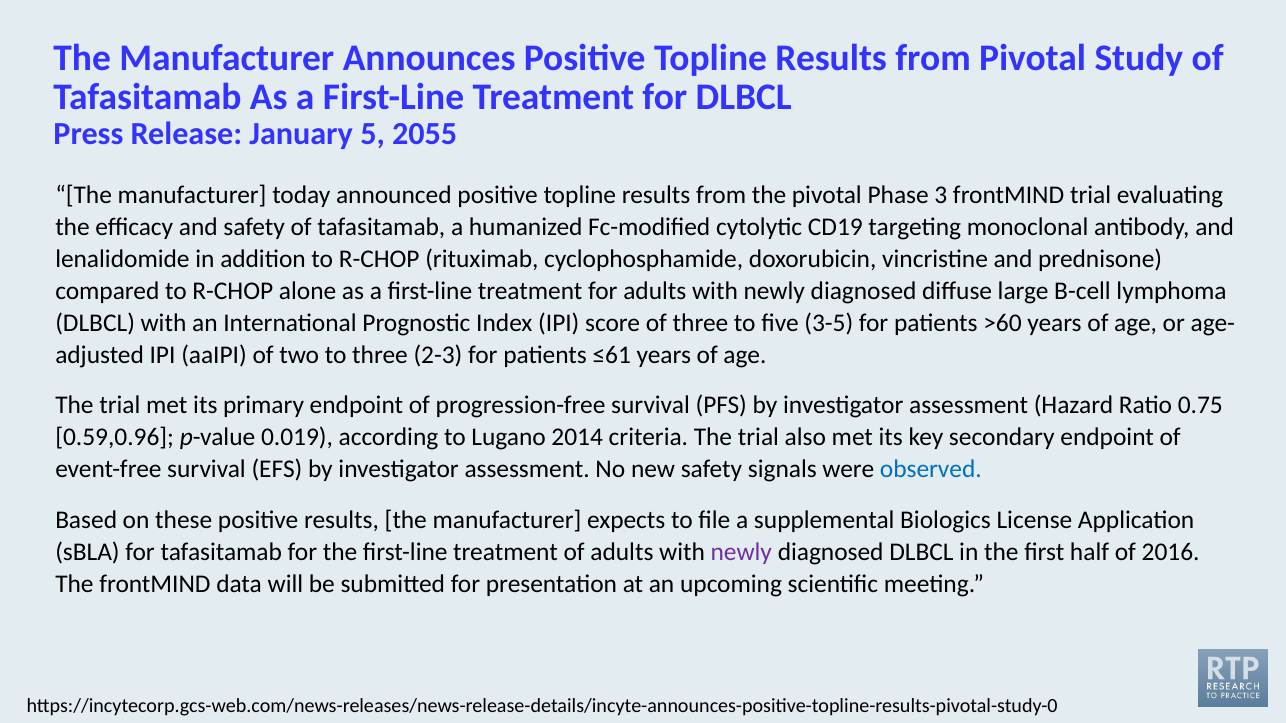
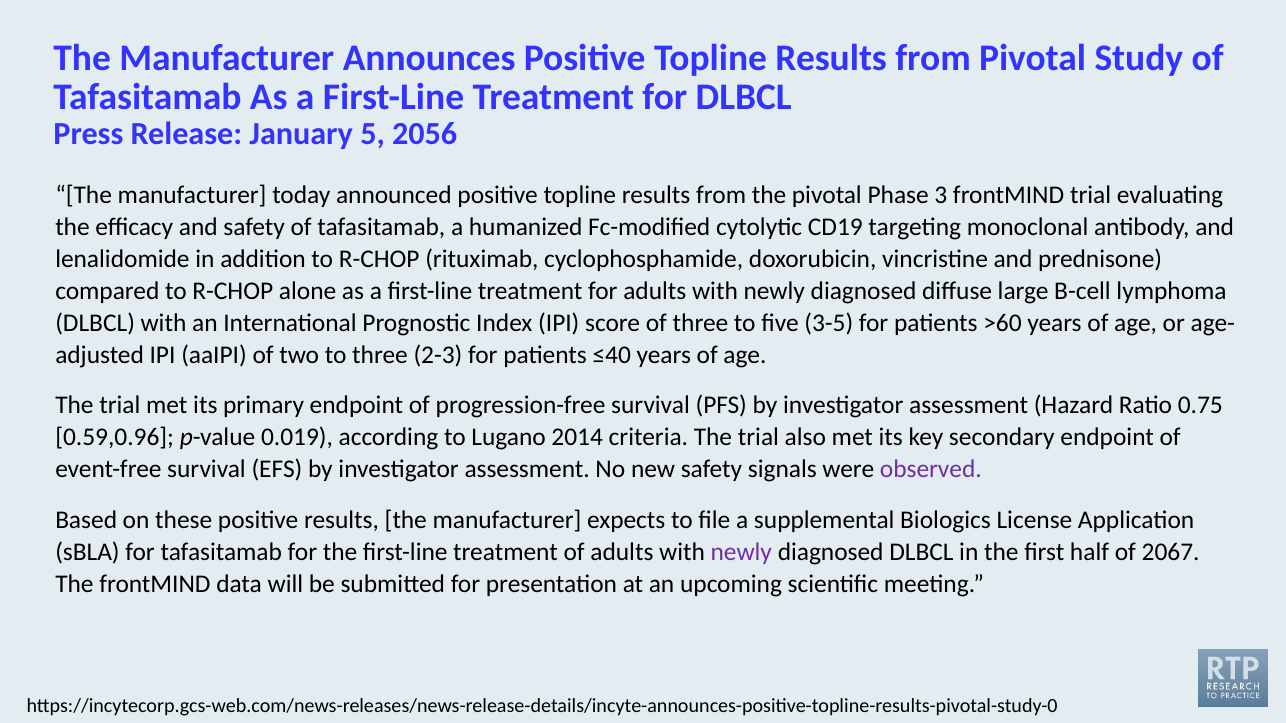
2055: 2055 -> 2056
≤61: ≤61 -> ≤40
observed colour: blue -> purple
2016: 2016 -> 2067
